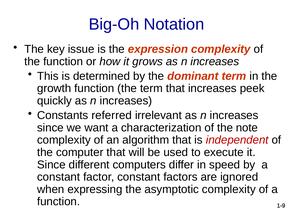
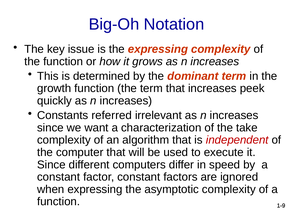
the expression: expression -> expressing
note: note -> take
